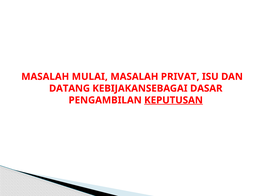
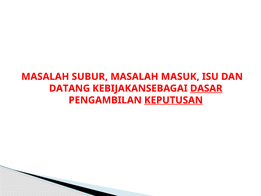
MULAI: MULAI -> SUBUR
PRIVAT: PRIVAT -> MASUK
DASAR underline: none -> present
